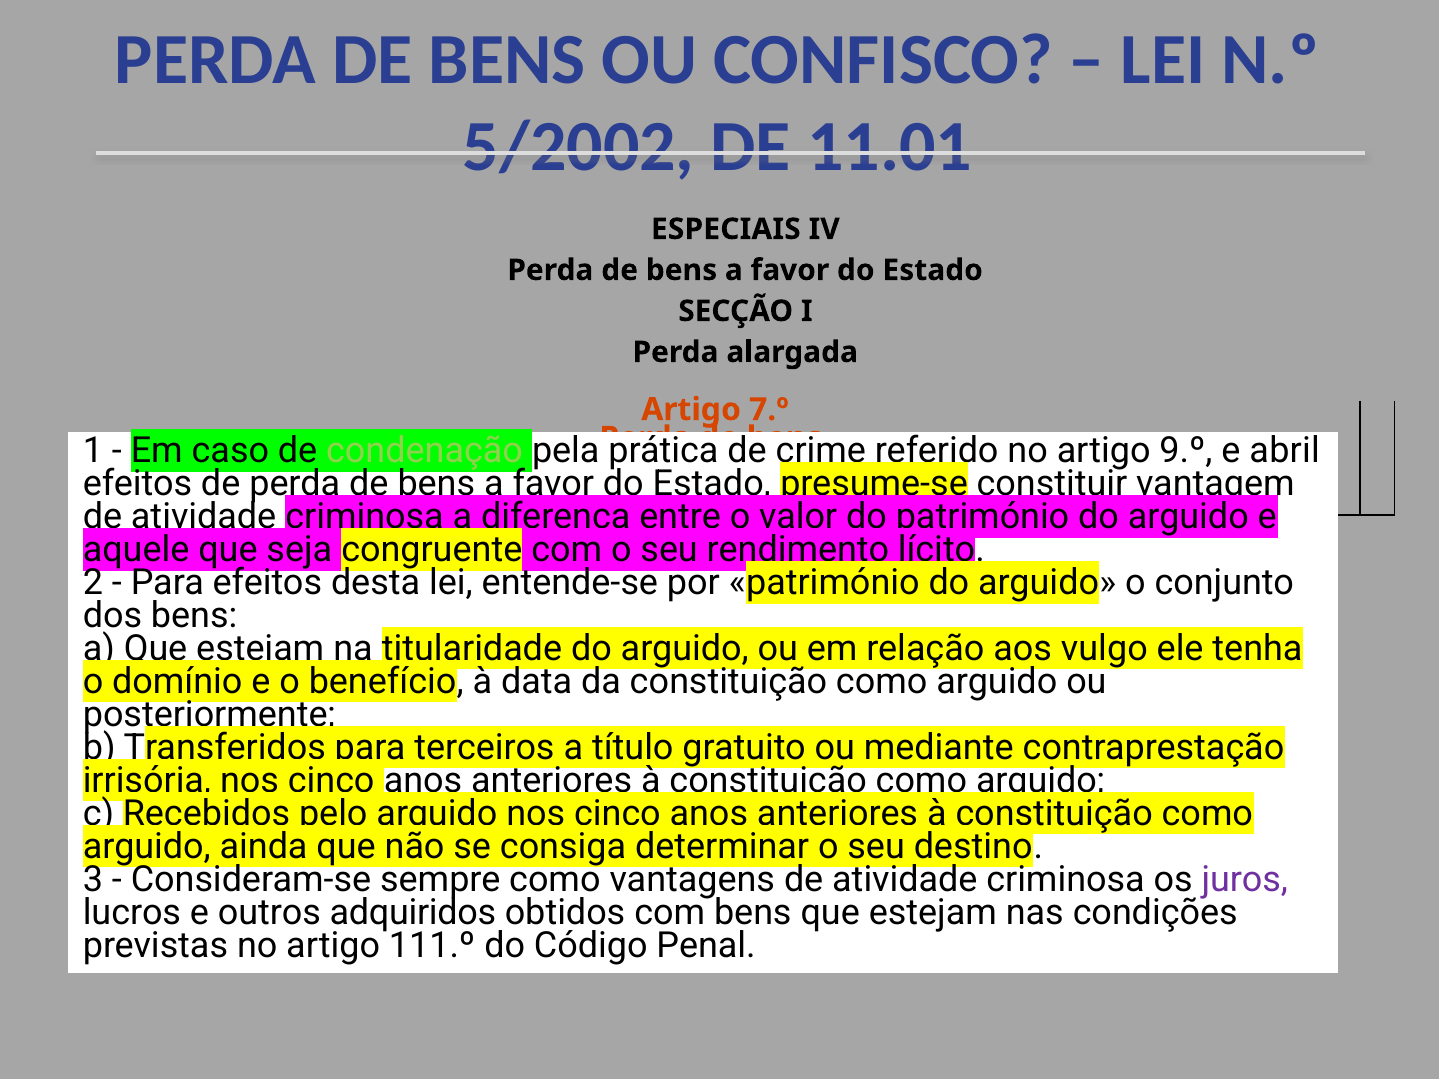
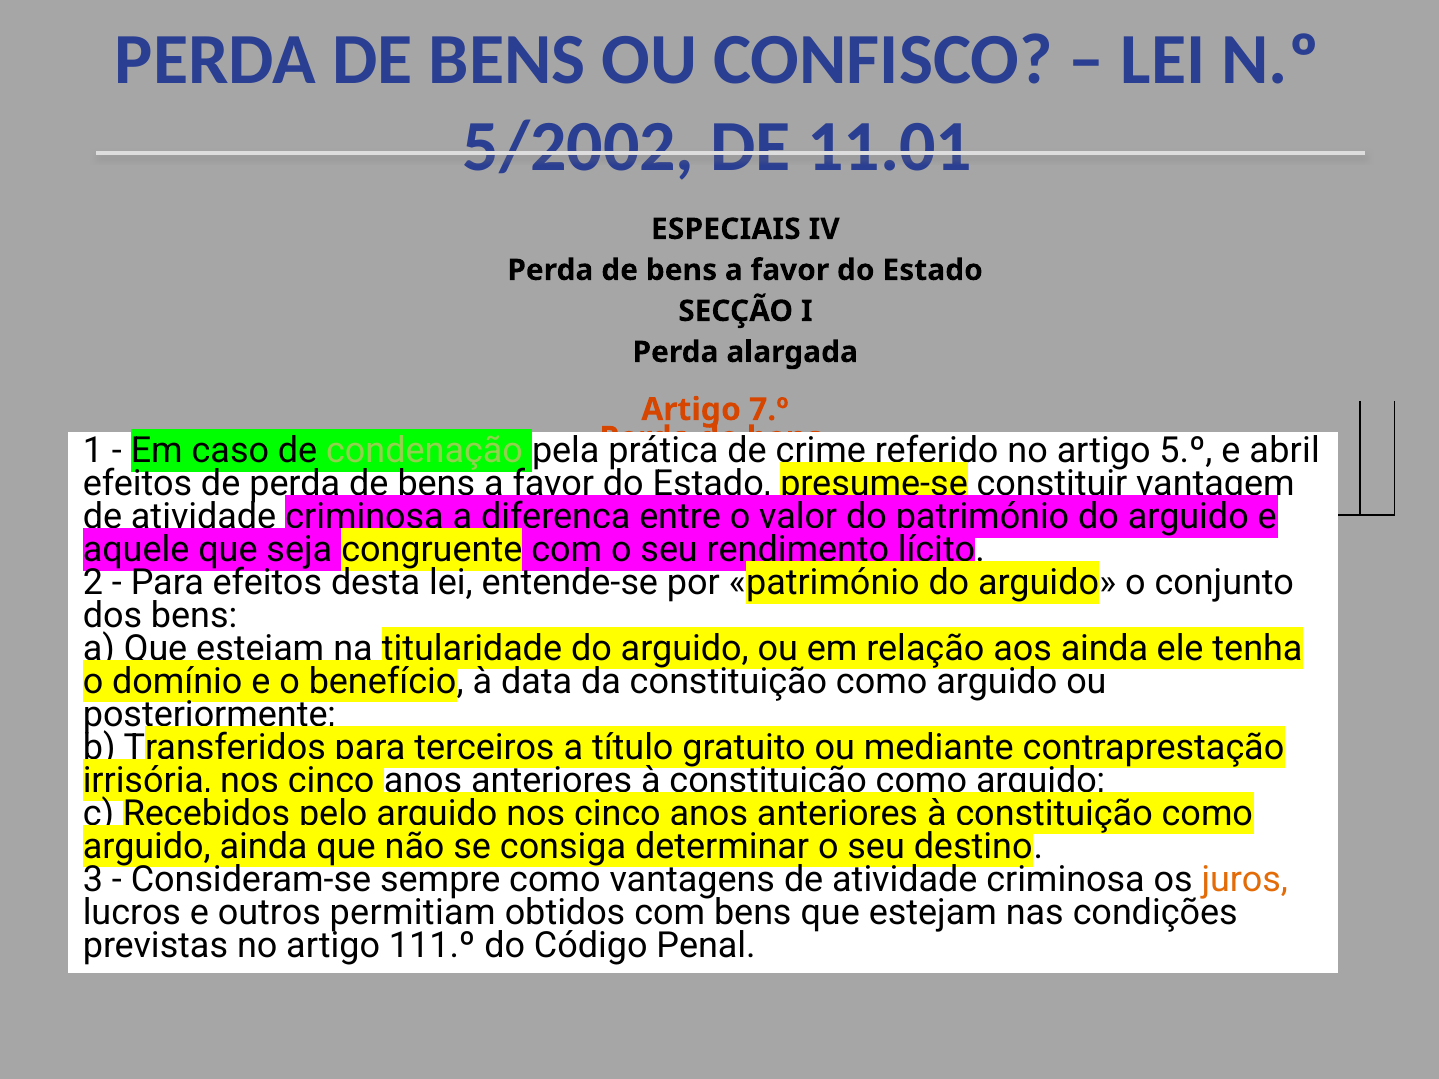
9.º: 9.º -> 5.º
aos vulgo: vulgo -> ainda
juros colour: purple -> orange
adquiridos: adquiridos -> permitiam
